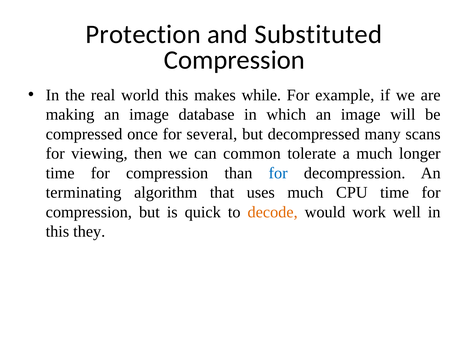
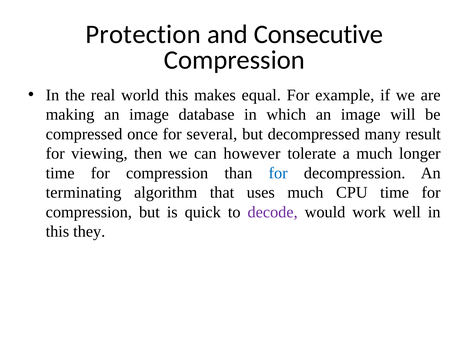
Substituted: Substituted -> Consecutive
while: while -> equal
scans: scans -> result
common: common -> however
decode colour: orange -> purple
